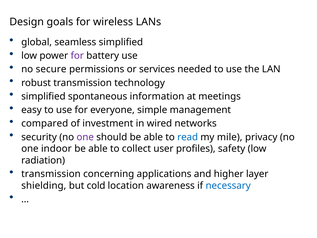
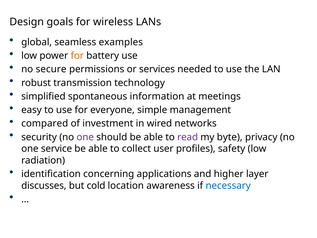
seamless simplified: simplified -> examples
for at (77, 56) colour: purple -> orange
read colour: blue -> purple
mile: mile -> byte
indoor: indoor -> service
transmission at (51, 174): transmission -> identification
shielding: shielding -> discusses
